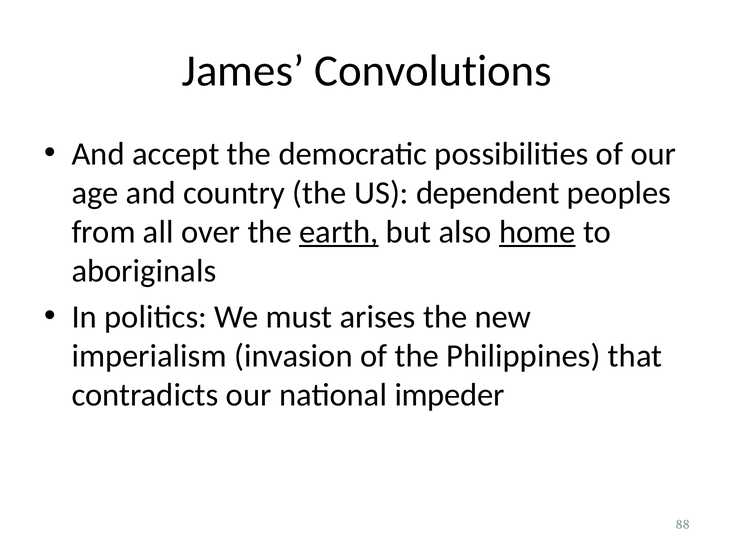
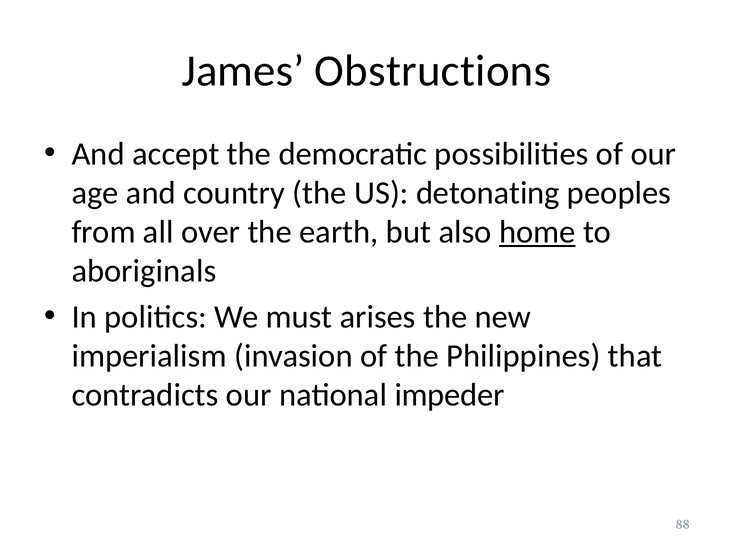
Convolutions: Convolutions -> Obstructions
dependent: dependent -> detonating
earth underline: present -> none
